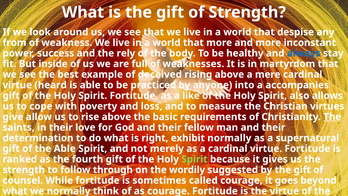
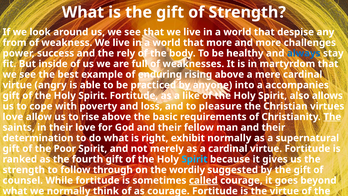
inconstant: inconstant -> challenges
deceived: deceived -> enduring
heard: heard -> angry
measure: measure -> pleasure
give at (13, 117): give -> love
the Able: Able -> Poor
Spirit at (194, 159) colour: light green -> light blue
called underline: none -> present
